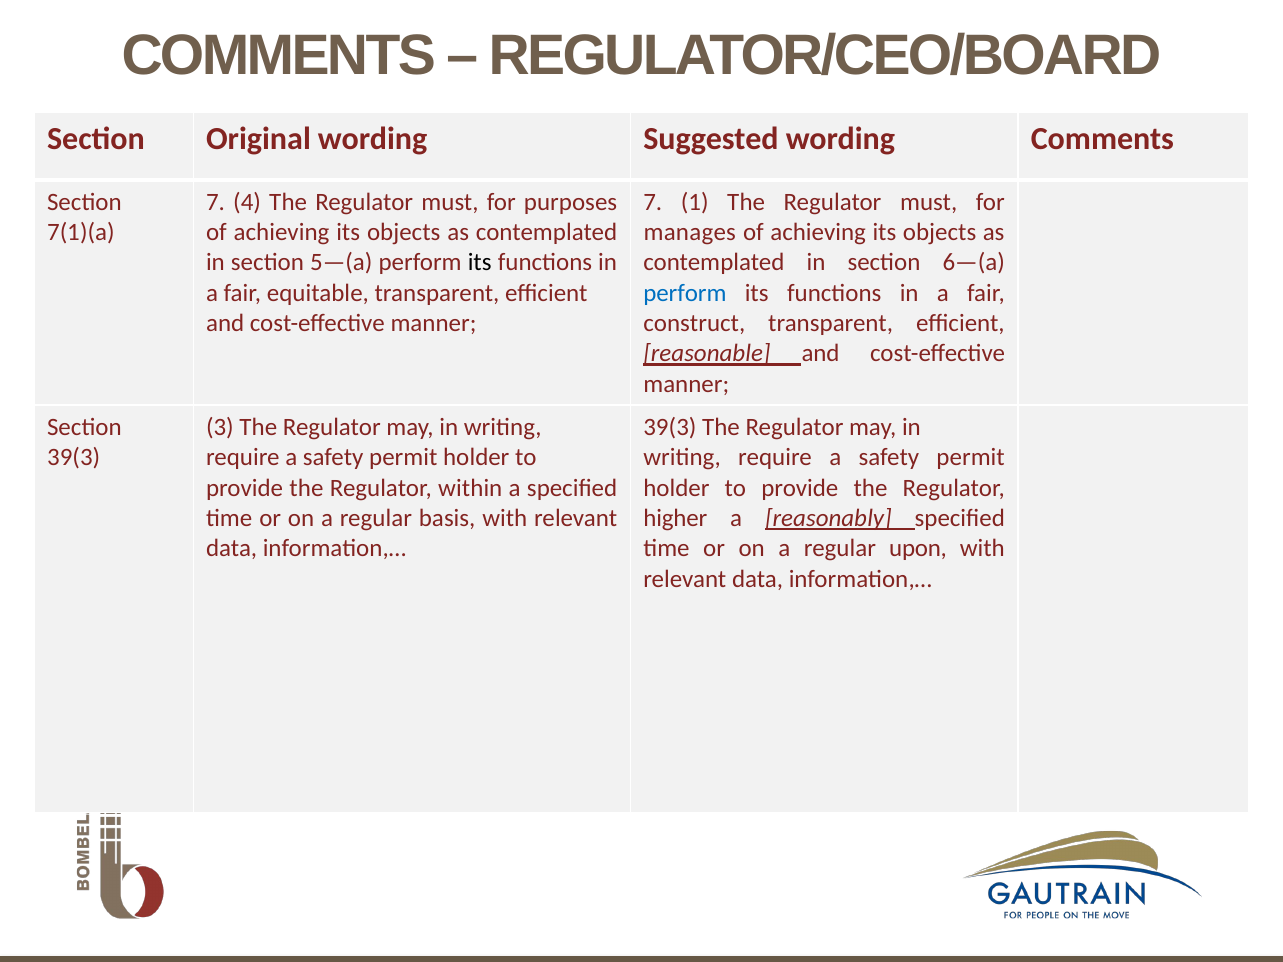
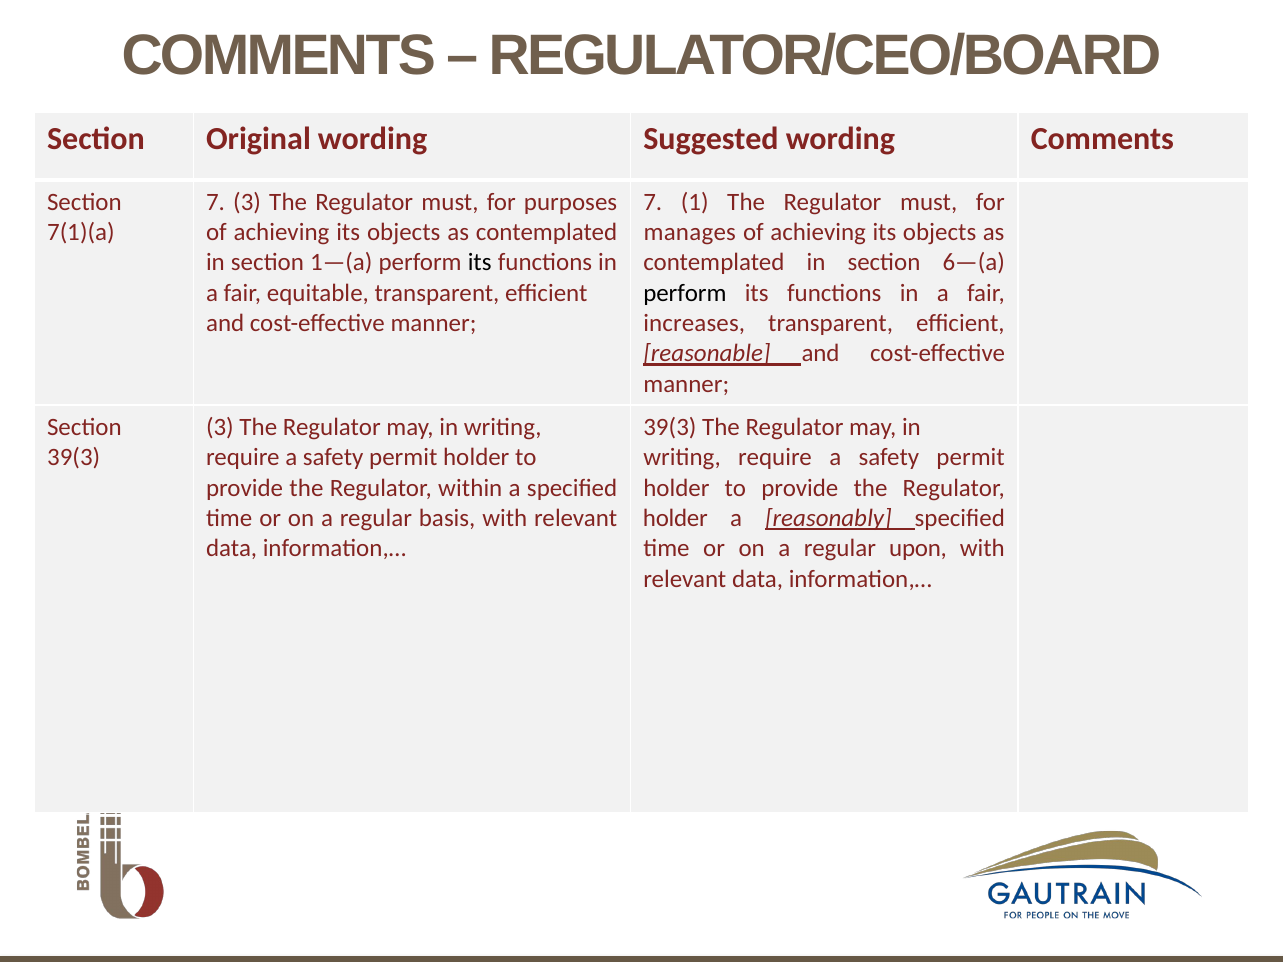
7 4: 4 -> 3
5—(a: 5—(a -> 1—(a
perform at (685, 293) colour: blue -> black
construct: construct -> increases
higher at (675, 518): higher -> holder
